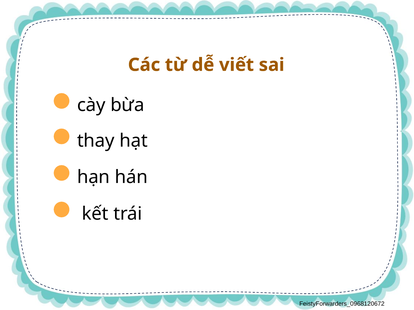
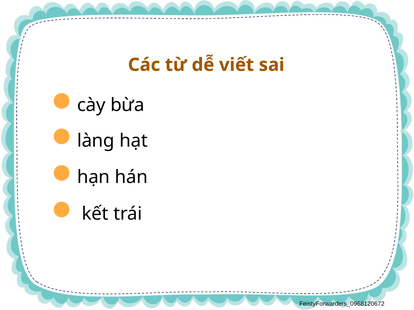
thay: thay -> làng
